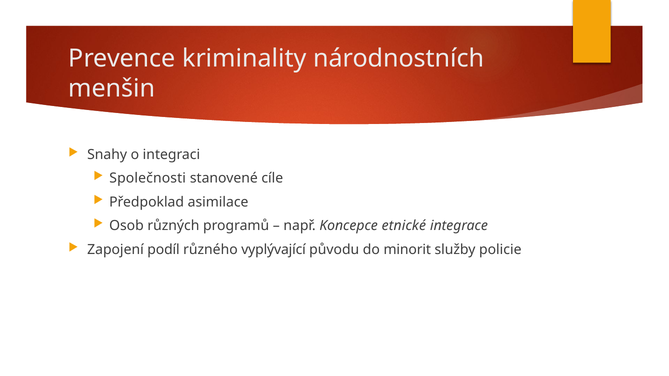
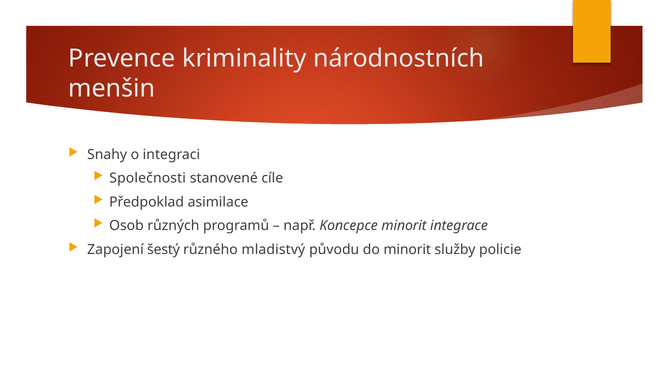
Koncepce etnické: etnické -> minorit
podíl: podíl -> šestý
vyplývající: vyplývající -> mladistvý
